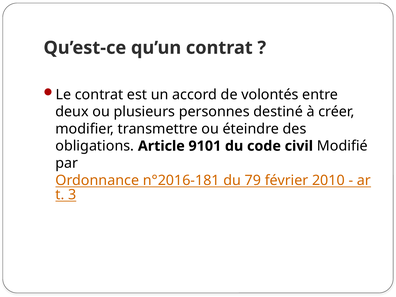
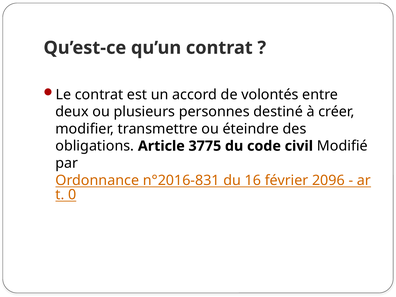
9101: 9101 -> 3775
n°2016-181: n°2016-181 -> n°2016-831
79: 79 -> 16
2010: 2010 -> 2096
3: 3 -> 0
